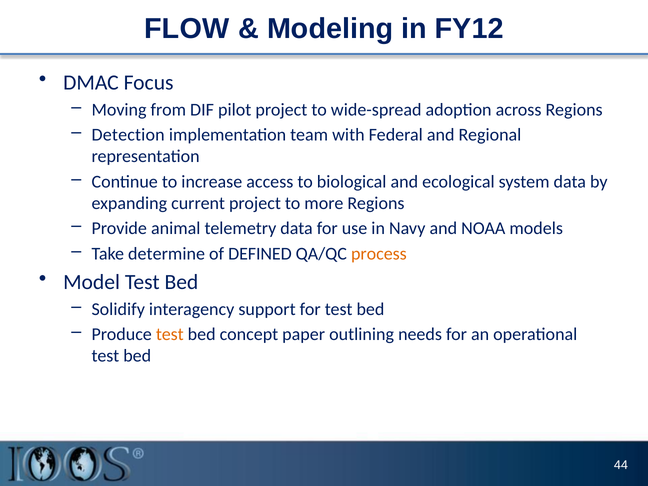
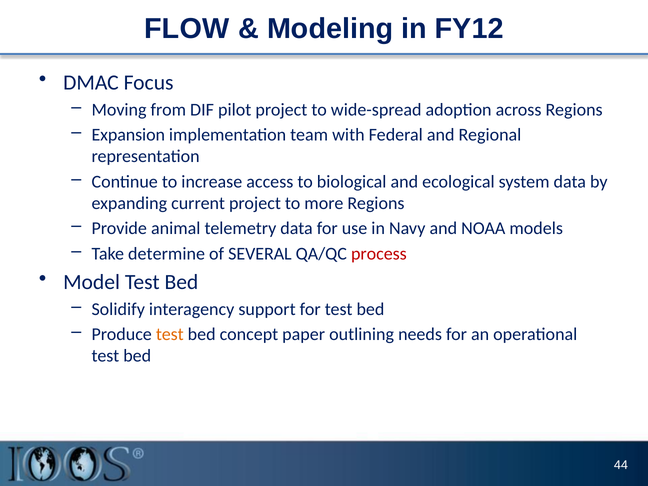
Detection: Detection -> Expansion
DEFINED: DEFINED -> SEVERAL
process colour: orange -> red
